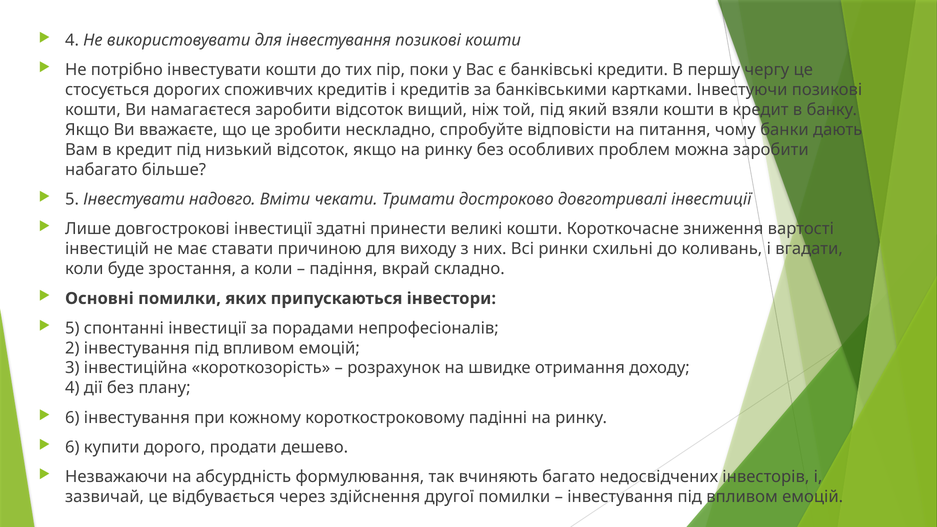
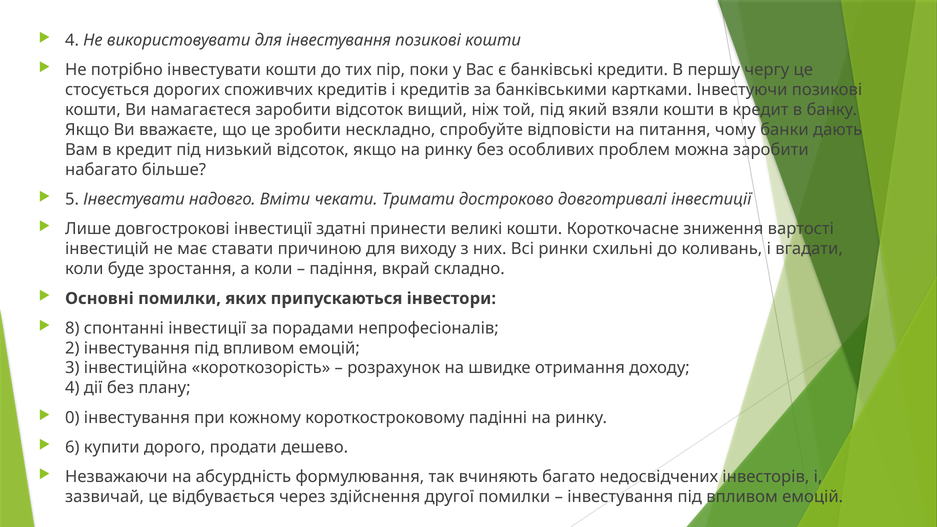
5 at (72, 328): 5 -> 8
6 at (72, 418): 6 -> 0
